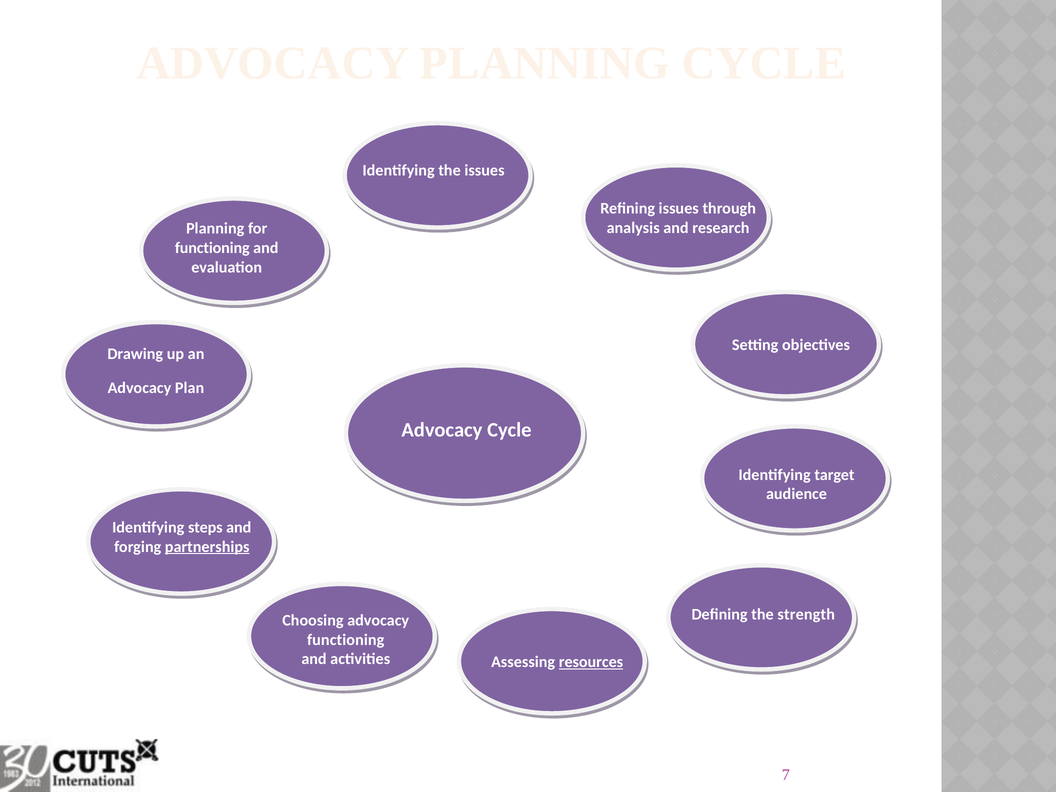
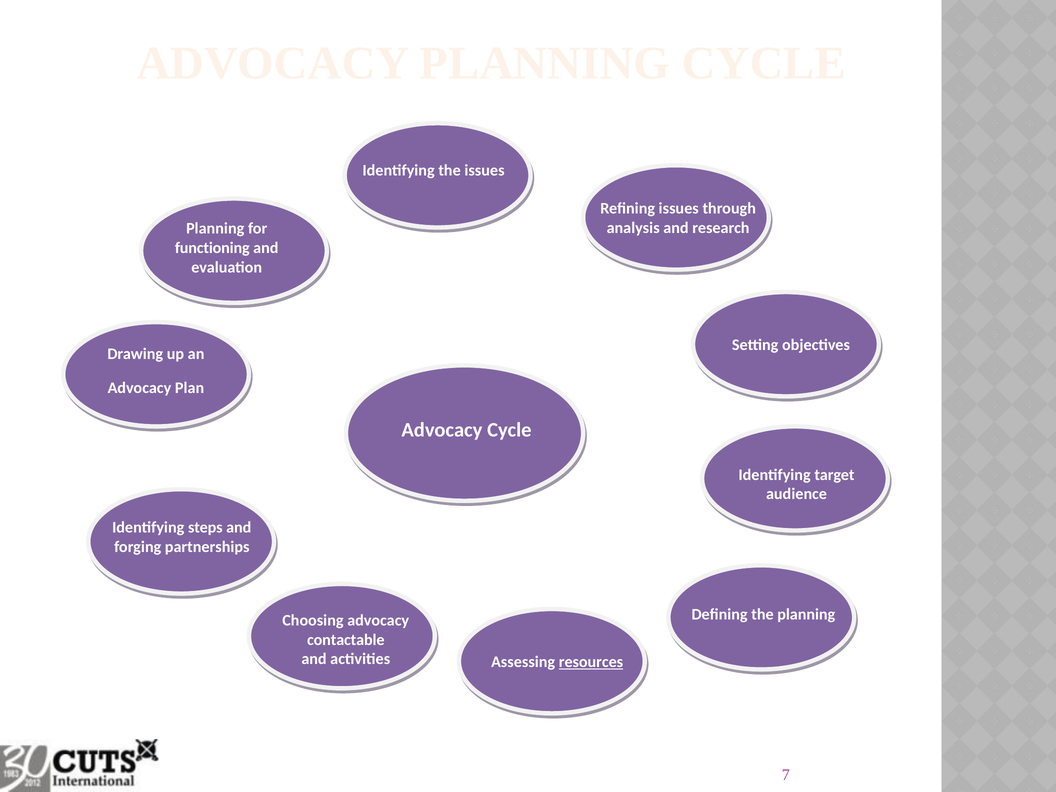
partnerships underline: present -> none
the strength: strength -> planning
functioning at (346, 640): functioning -> contactable
